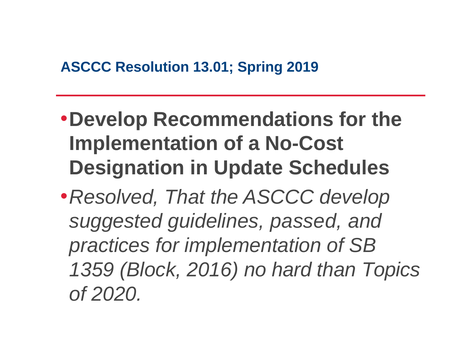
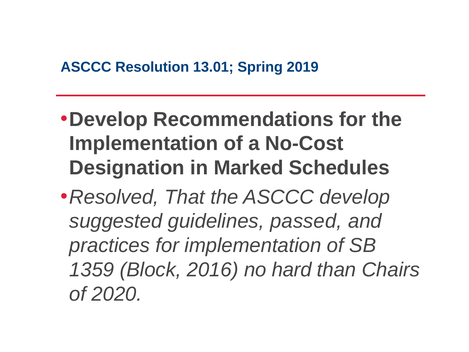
Update: Update -> Marked
Topics: Topics -> Chairs
